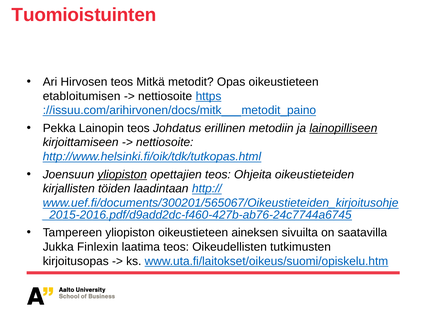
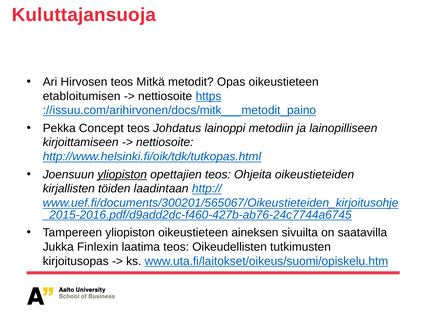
Tuomioistuinten: Tuomioistuinten -> Kuluttajansuoja
Lainopin: Lainopin -> Concept
erillinen: erillinen -> lainoppi
lainopilliseen underline: present -> none
